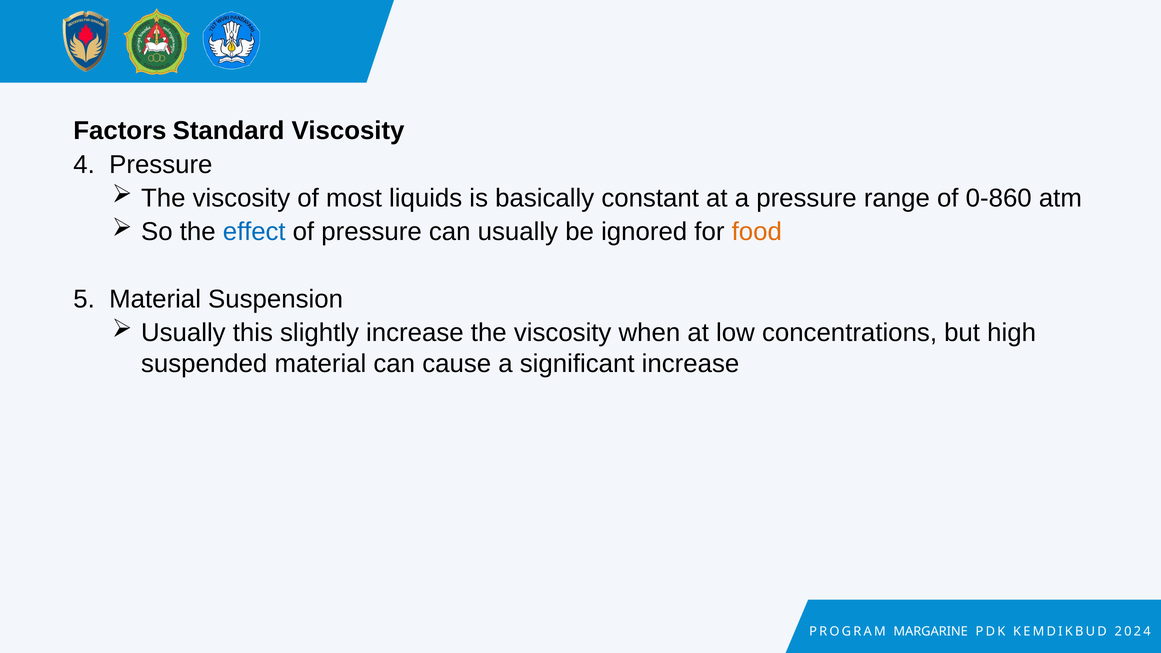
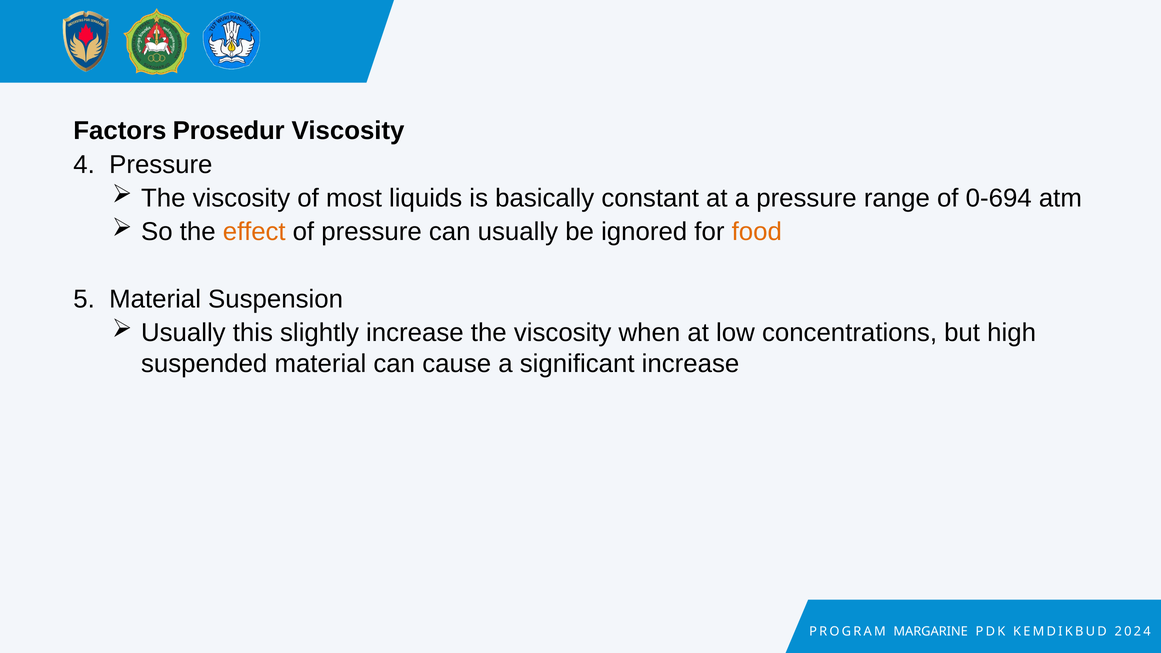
Standard: Standard -> Prosedur
0-860: 0-860 -> 0-694
effect colour: blue -> orange
